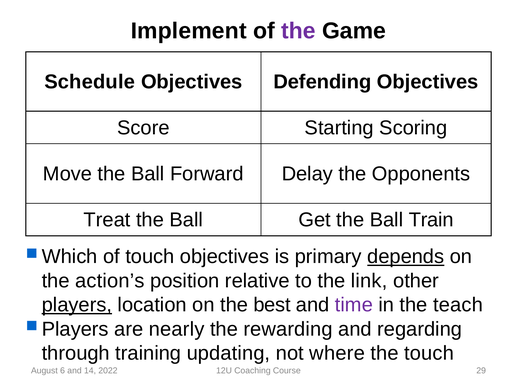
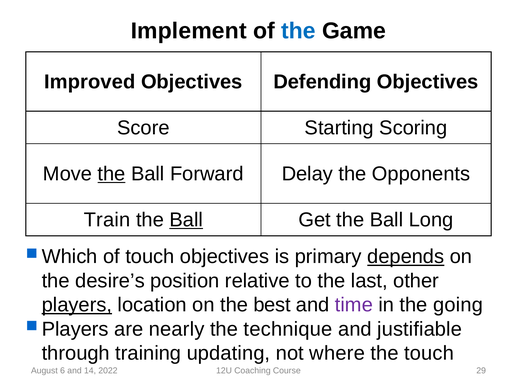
the at (298, 31) colour: purple -> blue
Schedule: Schedule -> Improved
the at (112, 174) underline: none -> present
Treat: Treat -> Train
Ball at (186, 220) underline: none -> present
Train: Train -> Long
action’s: action’s -> desire’s
link: link -> last
teach: teach -> going
rewarding: rewarding -> technique
regarding: regarding -> justifiable
